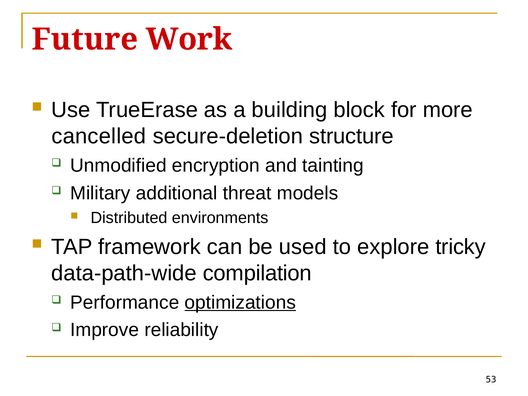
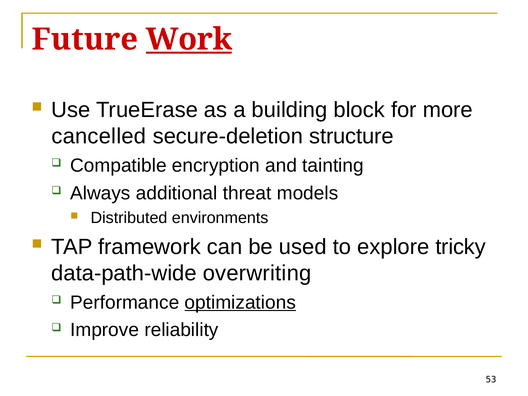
Work underline: none -> present
Unmodified: Unmodified -> Compatible
Military: Military -> Always
compilation: compilation -> overwriting
